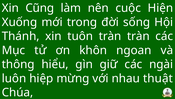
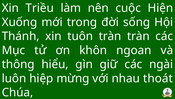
Cũng: Cũng -> Triều
thuật: thuật -> thoát
